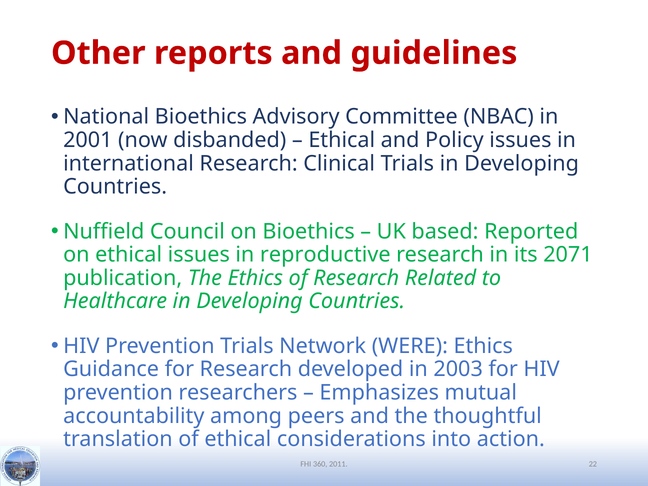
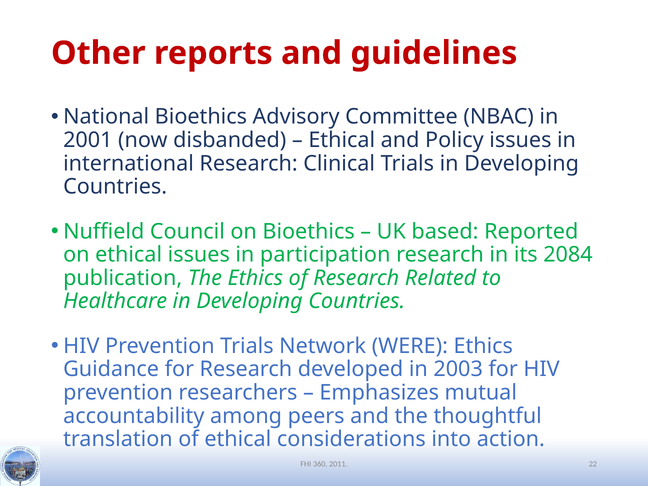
reproductive: reproductive -> participation
2071: 2071 -> 2084
